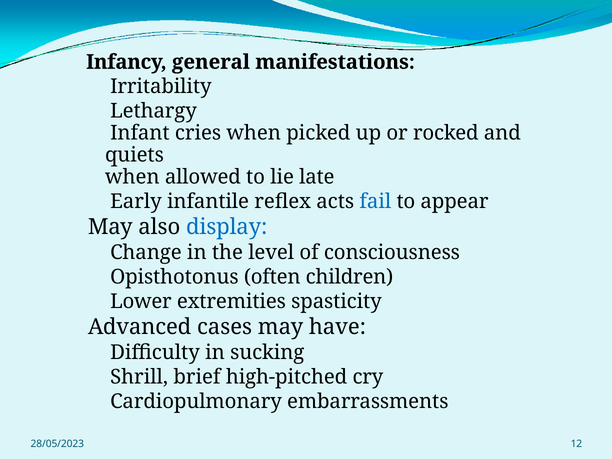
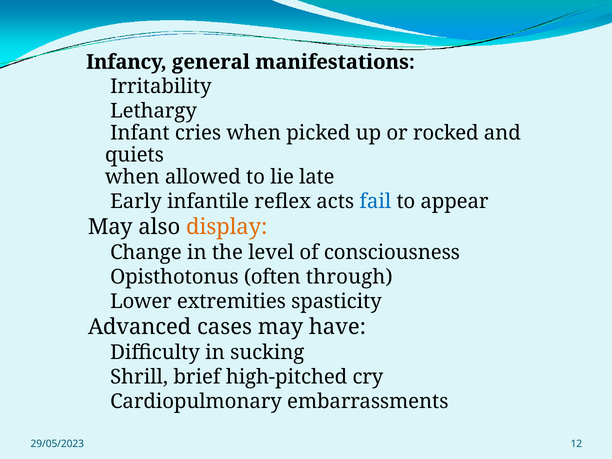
display colour: blue -> orange
children: children -> through
28/05/2023: 28/05/2023 -> 29/05/2023
